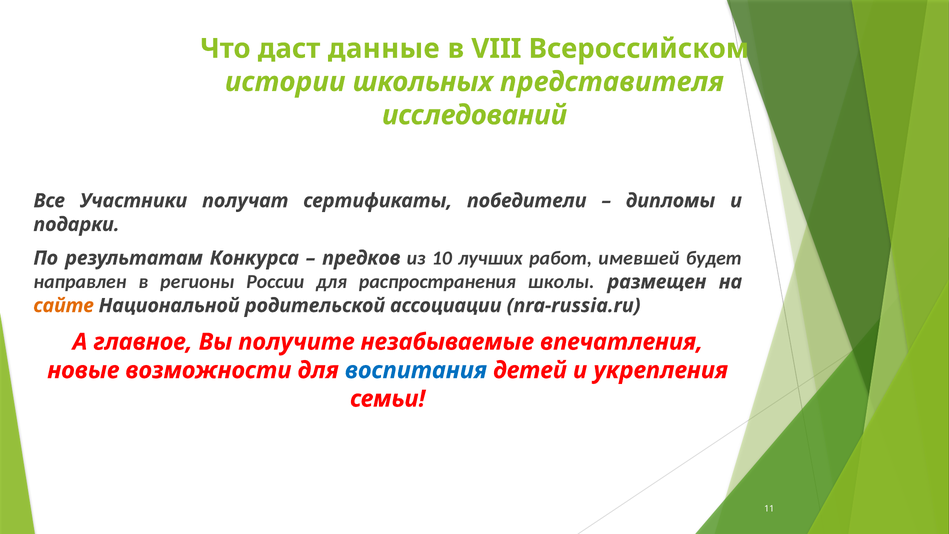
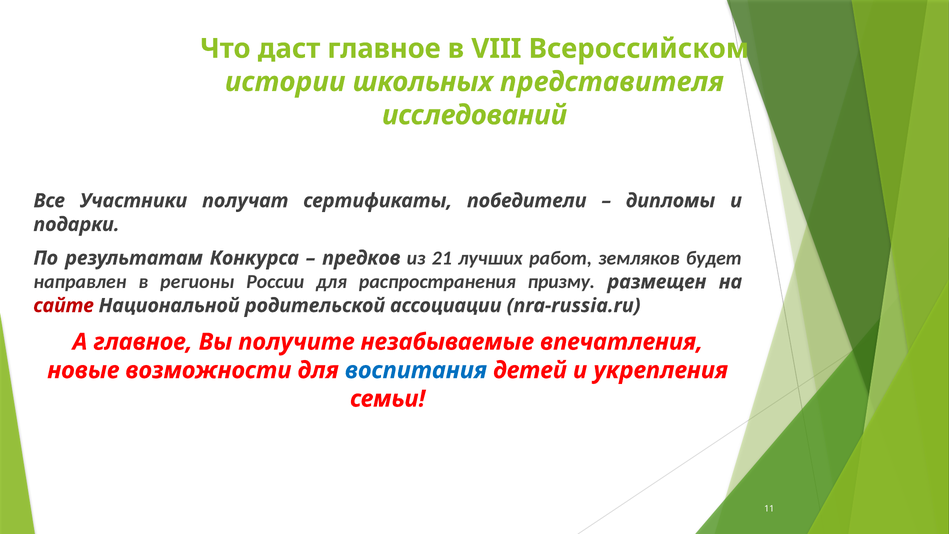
даст данные: данные -> главное
10: 10 -> 21
имевшей: имевшей -> земляков
школы: школы -> призму
сайте colour: orange -> red
